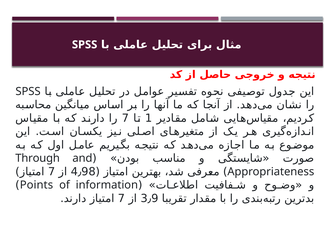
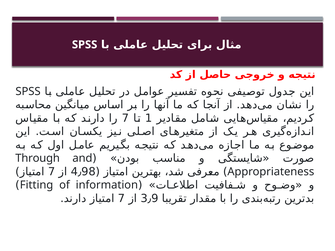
Points: Points -> Fitting
